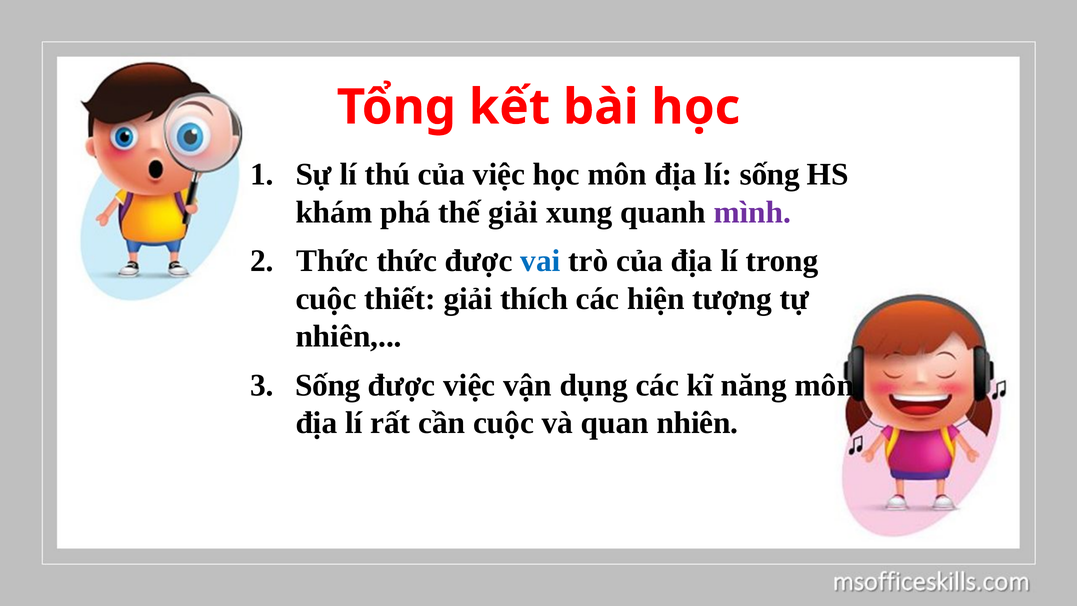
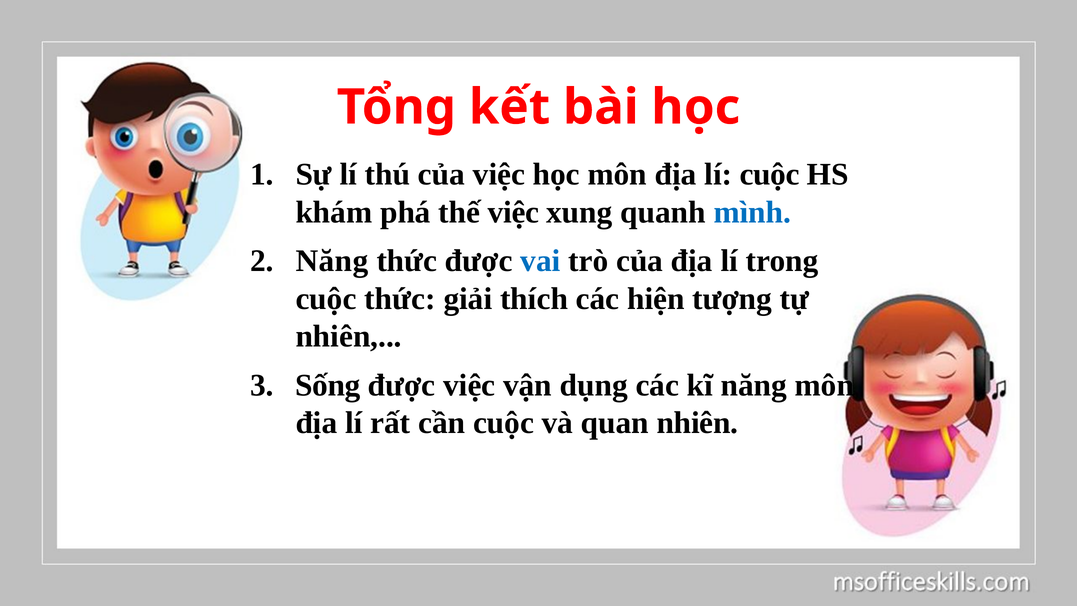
lí sống: sống -> cuộc
thế giải: giải -> việc
mình colour: purple -> blue
Thức at (332, 261): Thức -> Năng
cuộc thiết: thiết -> thức
